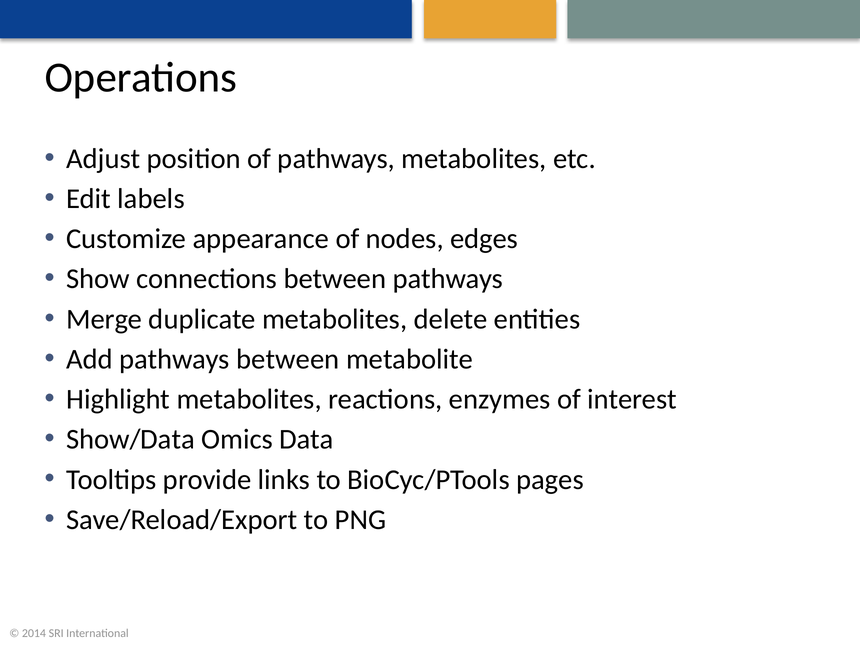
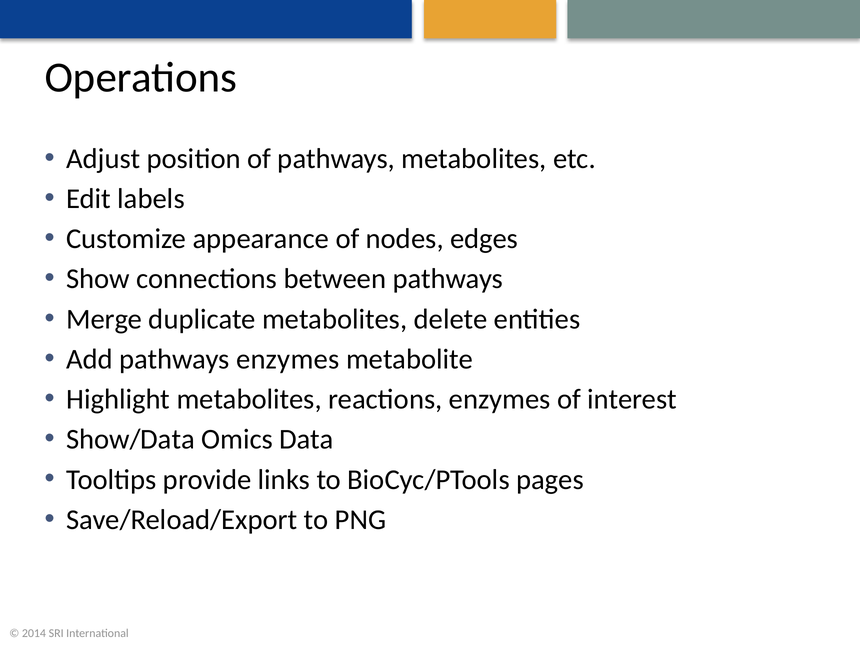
pathways between: between -> enzymes
